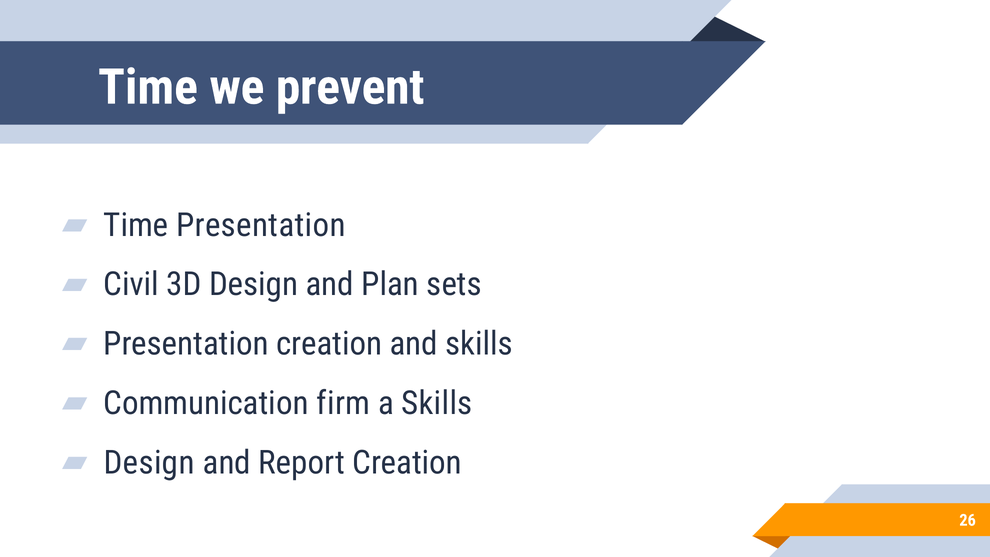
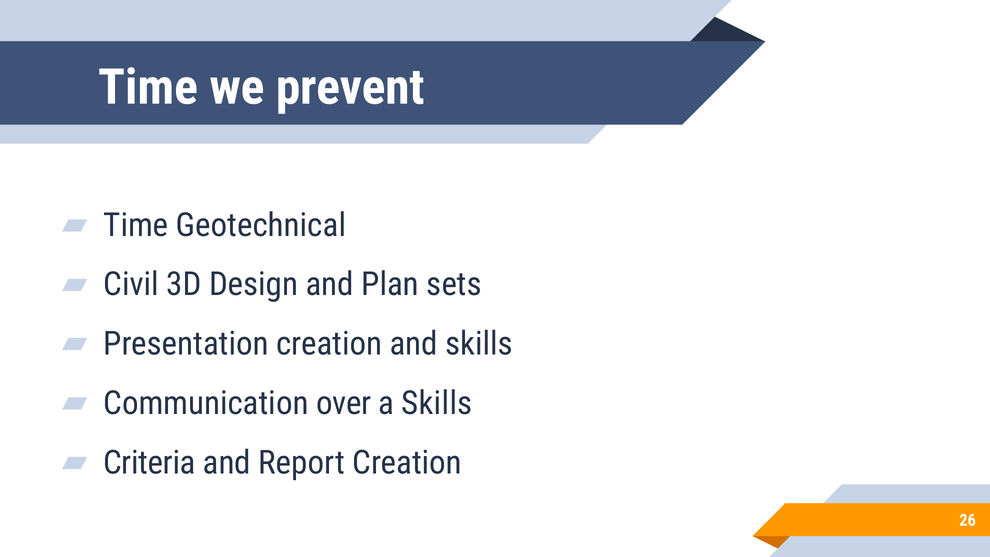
Time Presentation: Presentation -> Geotechnical
firm: firm -> over
Design at (149, 463): Design -> Criteria
